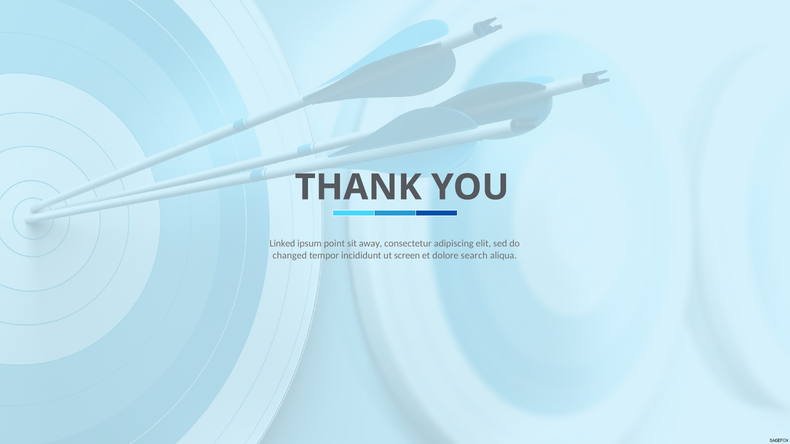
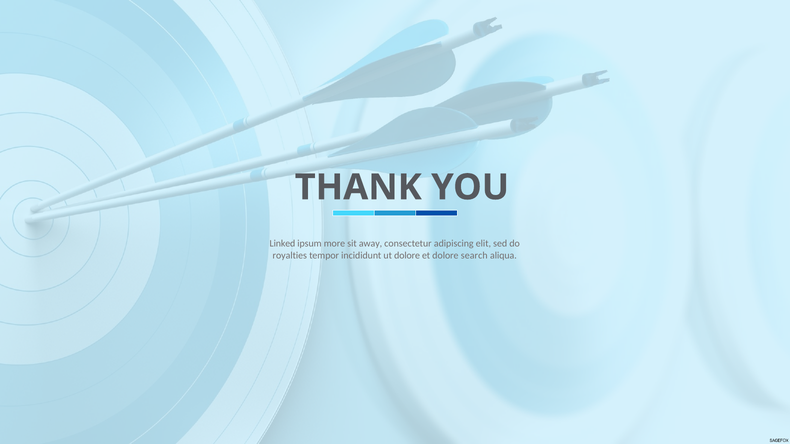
point: point -> more
changed: changed -> royalties
ut screen: screen -> dolore
